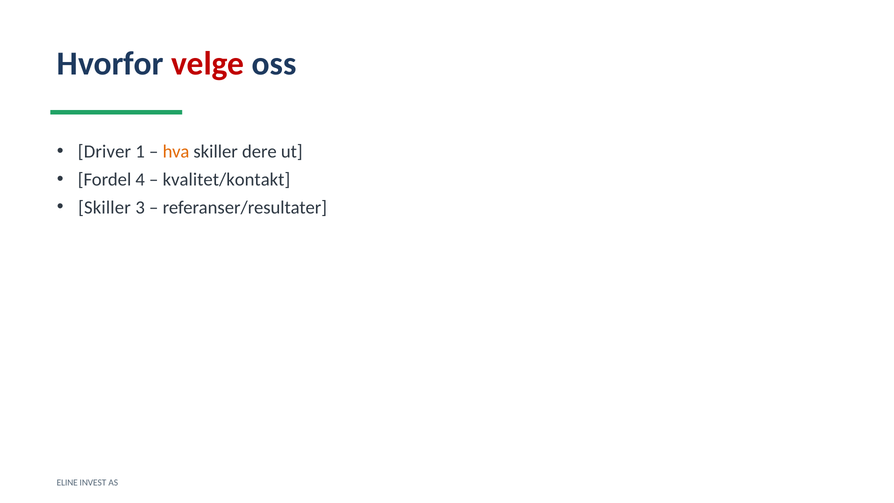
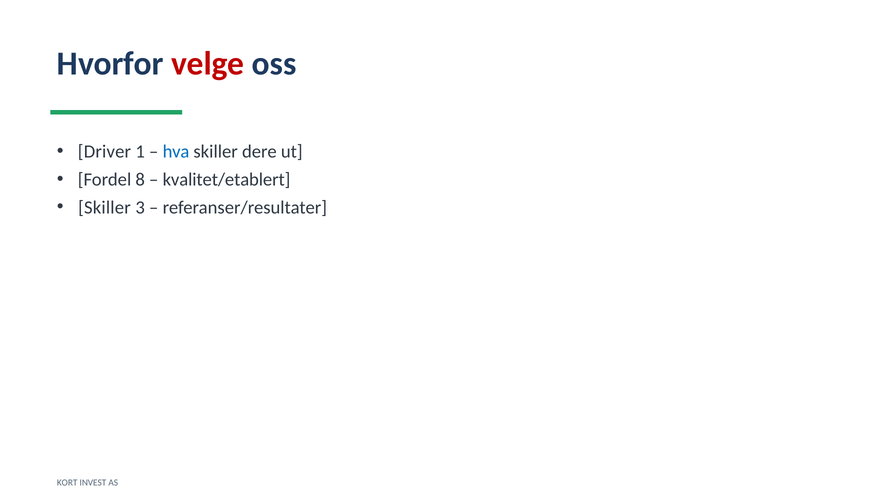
hva colour: orange -> blue
4: 4 -> 8
kvalitet/kontakt: kvalitet/kontakt -> kvalitet/etablert
ELINE: ELINE -> KORT
